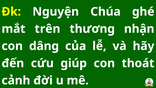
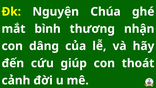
trên: trên -> bình
